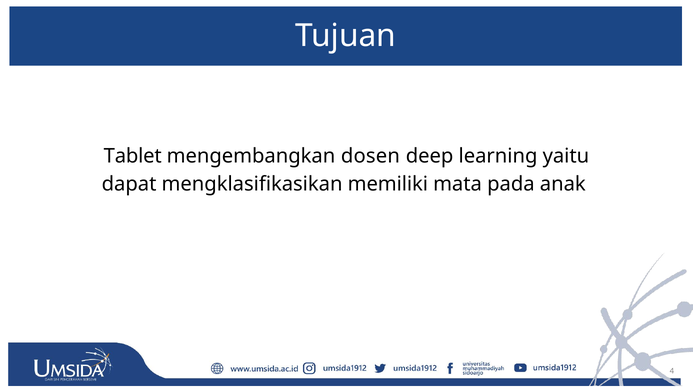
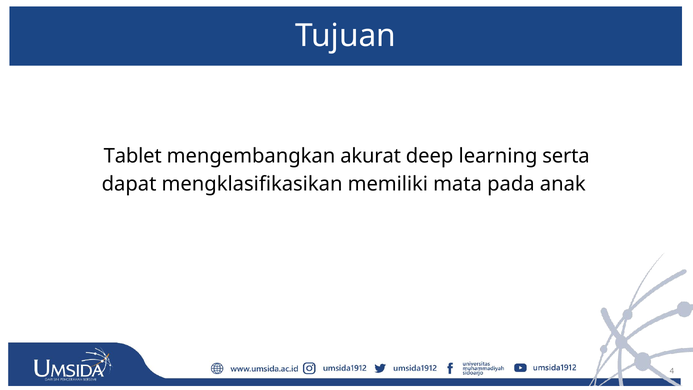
dosen: dosen -> akurat
yaitu: yaitu -> serta
